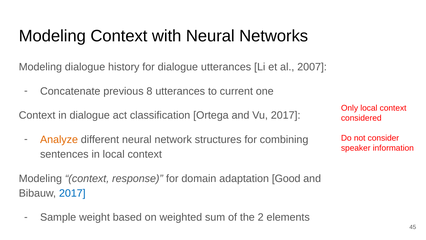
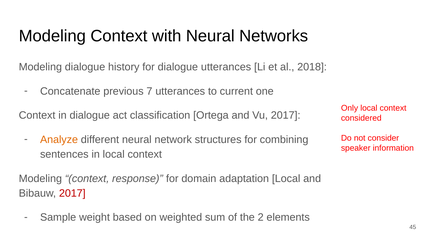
2007: 2007 -> 2018
8: 8 -> 7
adaptation Good: Good -> Local
2017 at (72, 193) colour: blue -> red
